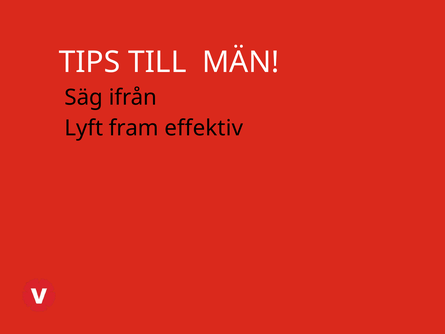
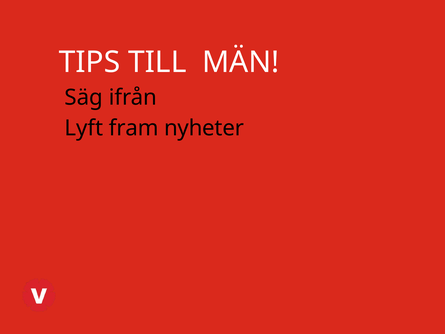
effektiv: effektiv -> nyheter
